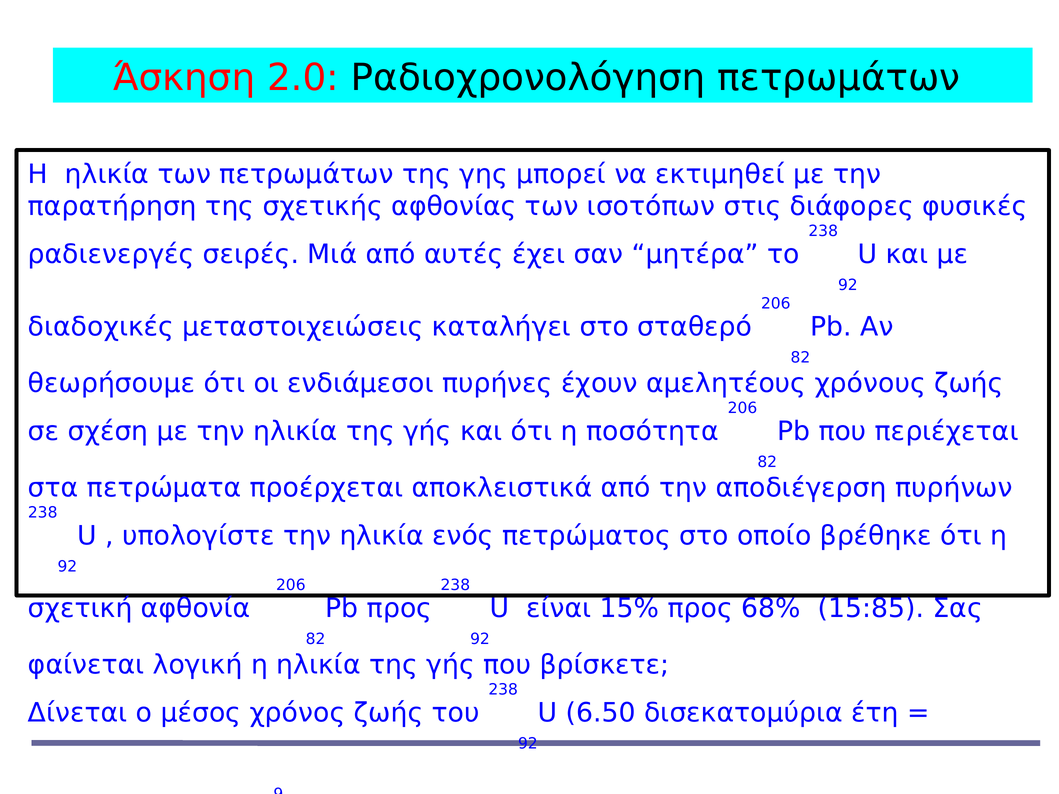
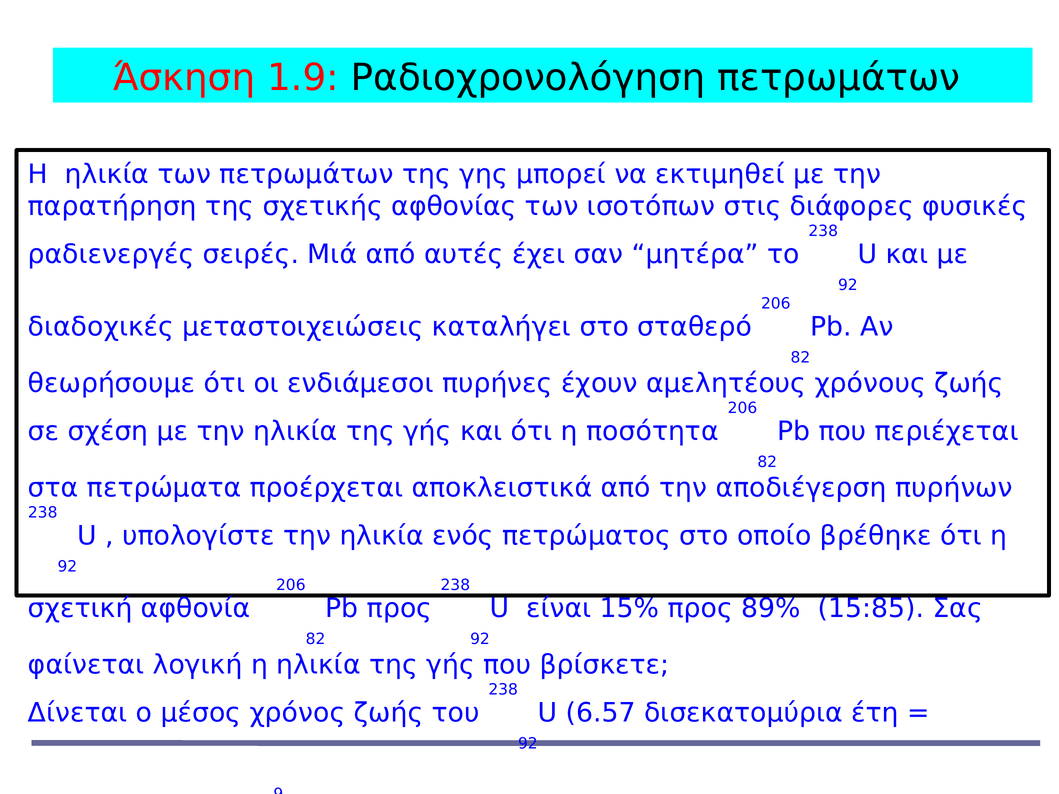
2.0: 2.0 -> 1.9
68%: 68% -> 89%
6.50: 6.50 -> 6.57
